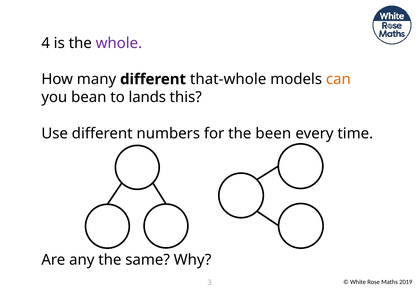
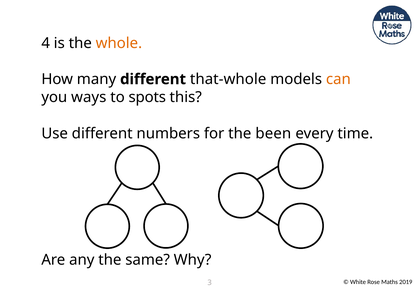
whole colour: purple -> orange
bean: bean -> ways
lands: lands -> spots
